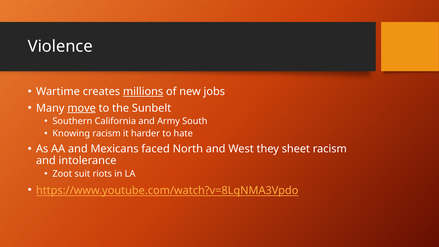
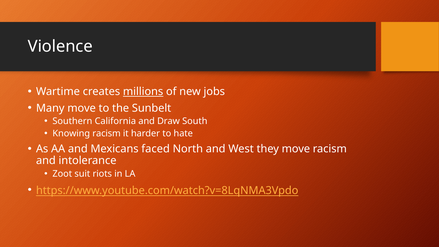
move at (82, 108) underline: present -> none
Army: Army -> Draw
they sheet: sheet -> move
